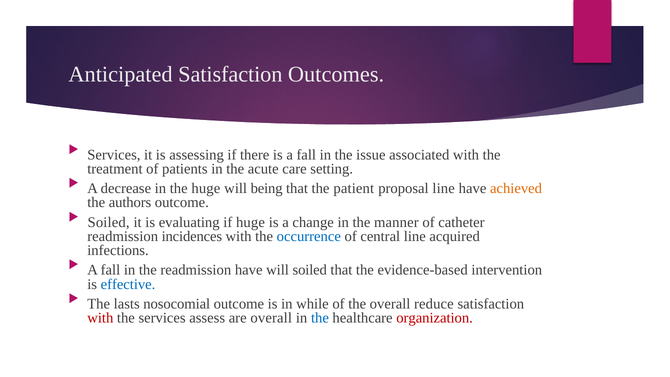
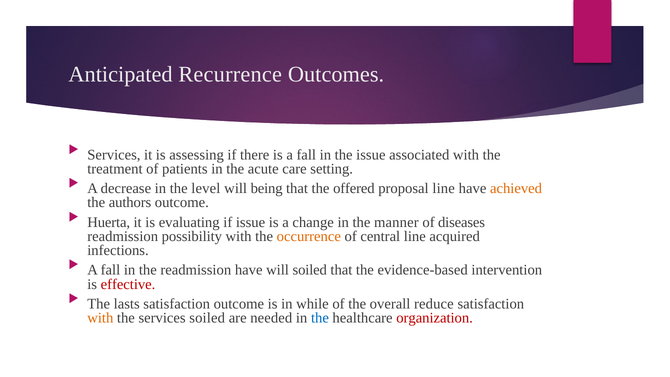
Anticipated Satisfaction: Satisfaction -> Recurrence
the huge: huge -> level
patient: patient -> offered
Soiled at (109, 222): Soiled -> Huerta
if huge: huge -> issue
catheter: catheter -> diseases
incidences: incidences -> possibility
occurrence colour: blue -> orange
effective colour: blue -> red
lasts nosocomial: nosocomial -> satisfaction
with at (100, 318) colour: red -> orange
services assess: assess -> soiled
are overall: overall -> needed
